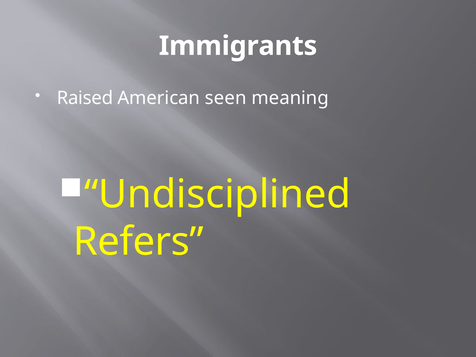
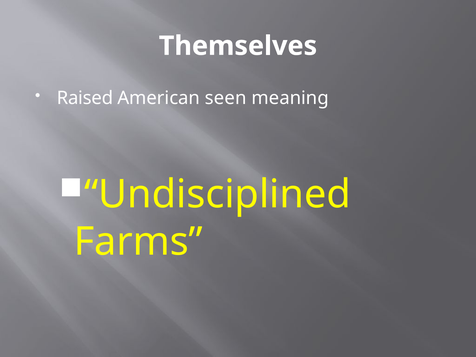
Immigrants: Immigrants -> Themselves
Refers: Refers -> Farms
